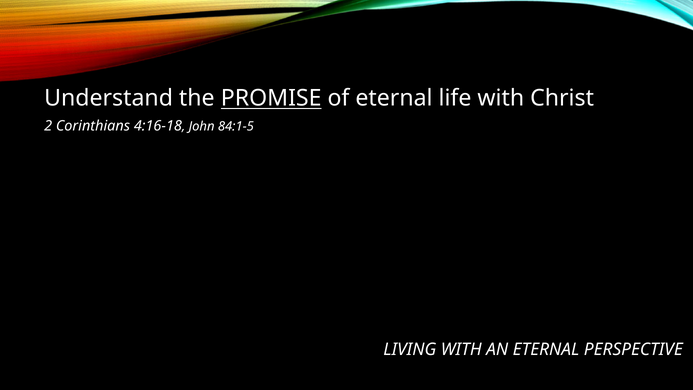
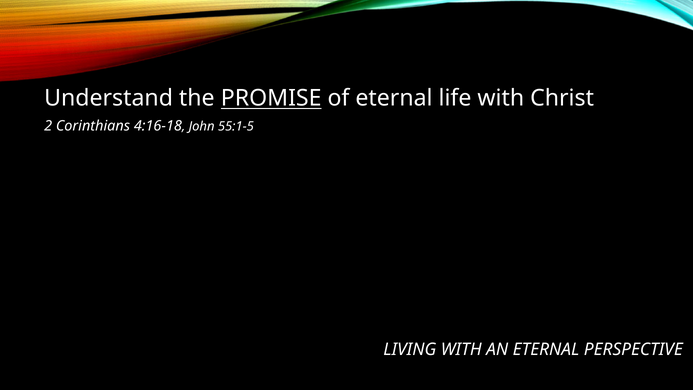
84:1-5: 84:1-5 -> 55:1-5
